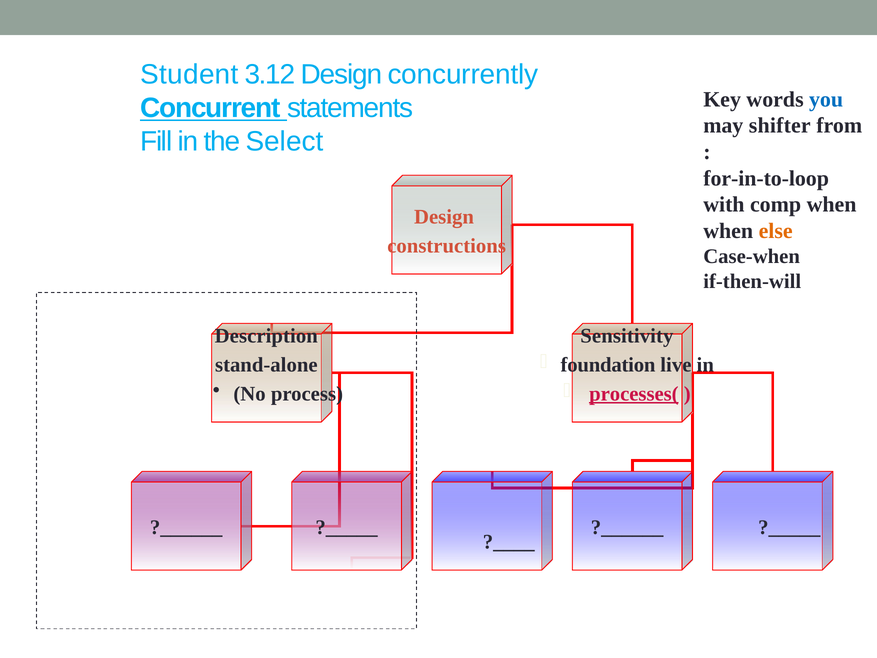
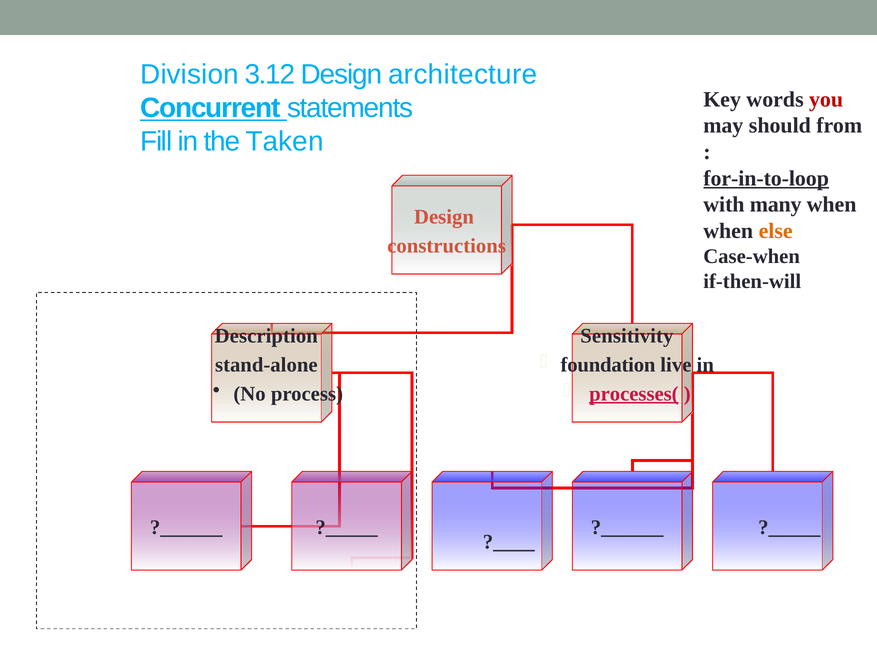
Student: Student -> Division
concurrently: concurrently -> architecture
you colour: blue -> red
shifter: shifter -> should
Select: Select -> Taken
for-in-to-loop underline: none -> present
comp: comp -> many
